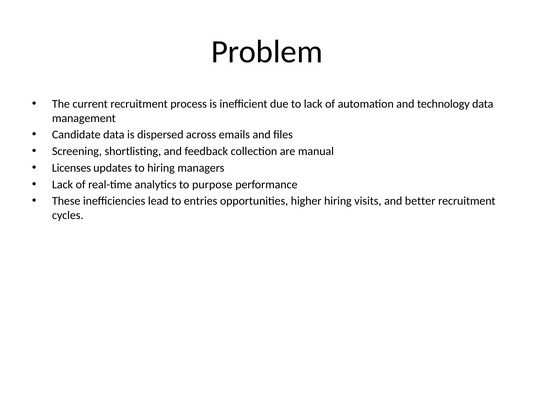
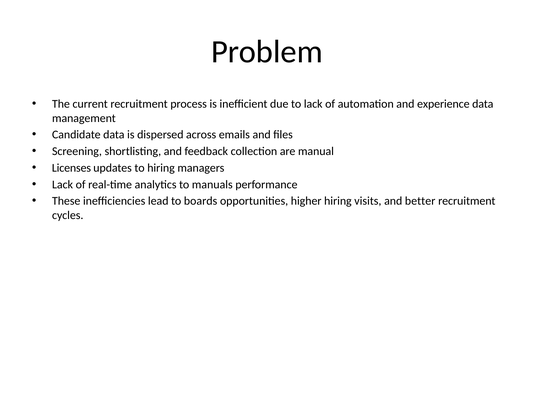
technology: technology -> experience
purpose: purpose -> manuals
entries: entries -> boards
